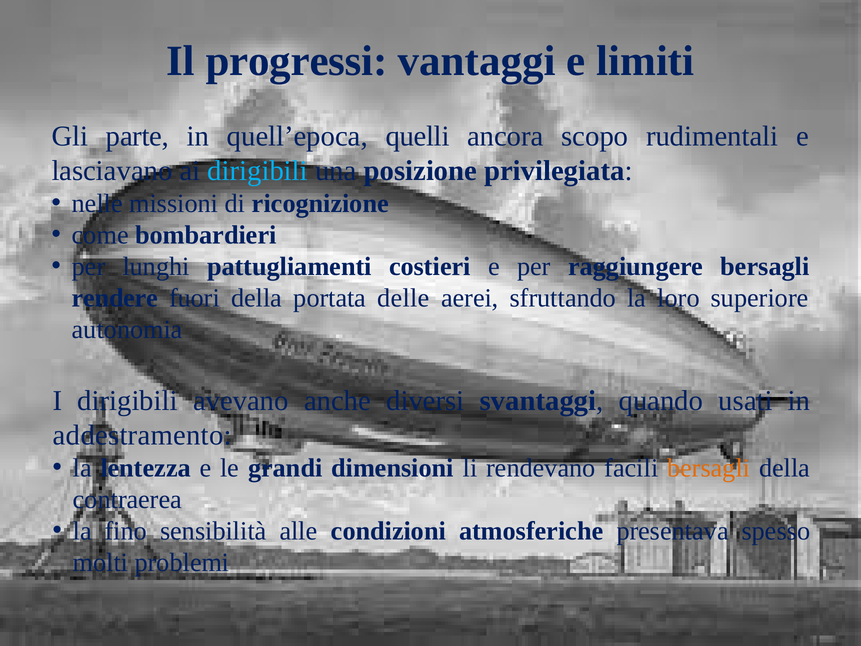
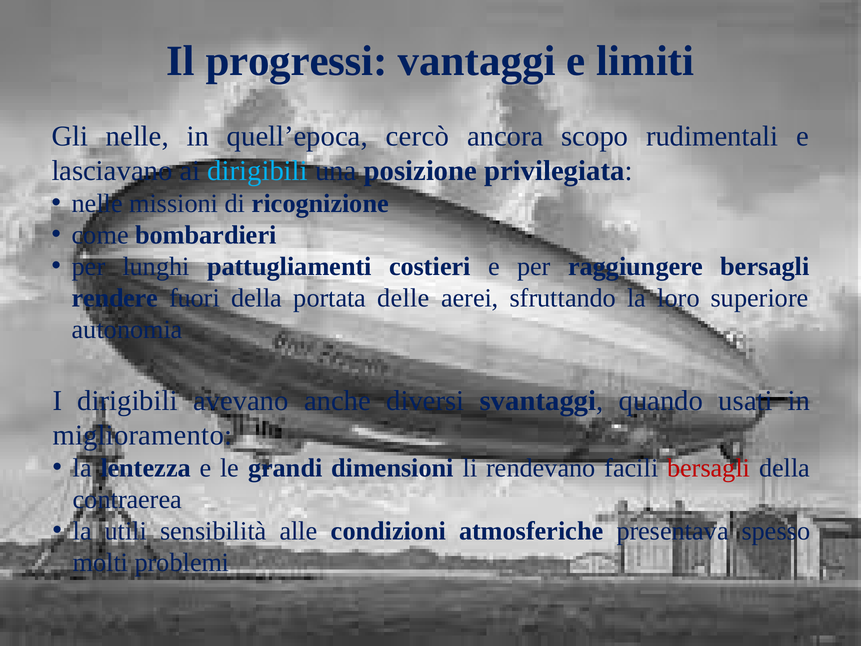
Gli parte: parte -> nelle
quelli: quelli -> cercò
addestramento: addestramento -> miglioramento
bersagli at (709, 468) colour: orange -> red
fino: fino -> utili
